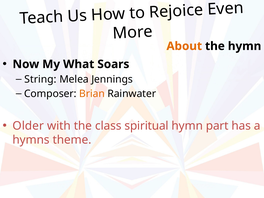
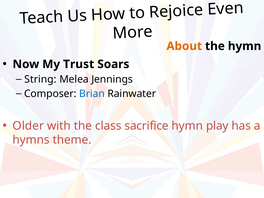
What: What -> Trust
Brian colour: orange -> blue
spiritual: spiritual -> sacrifice
part: part -> play
